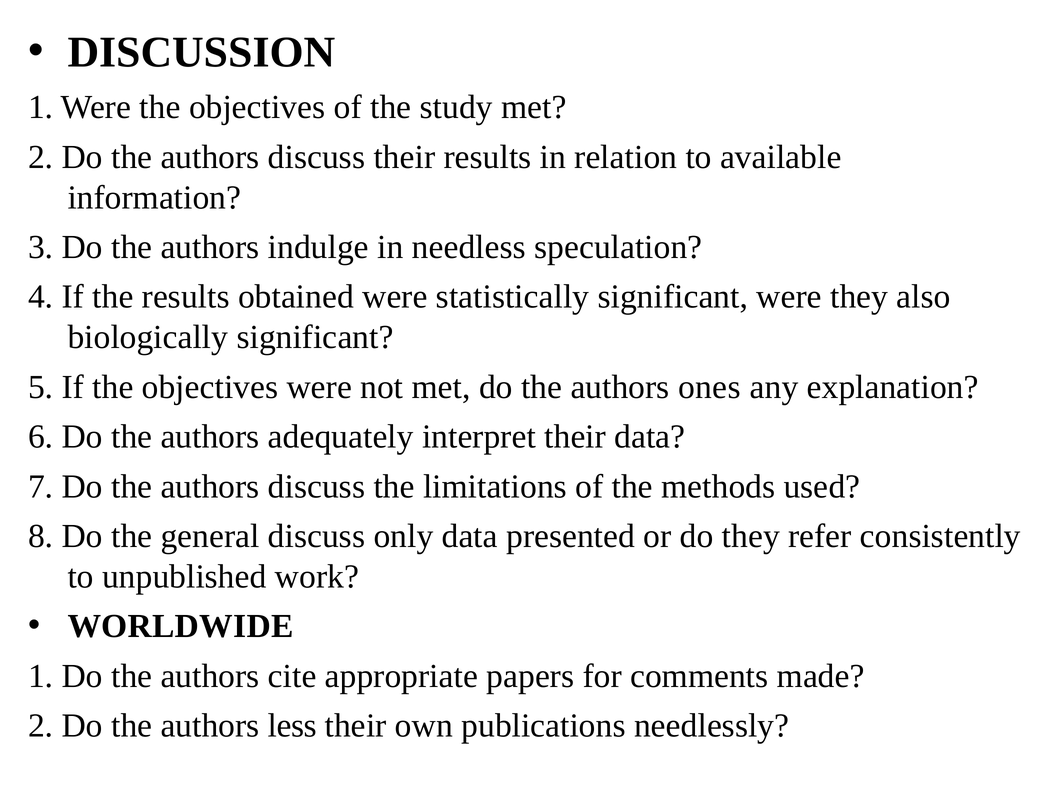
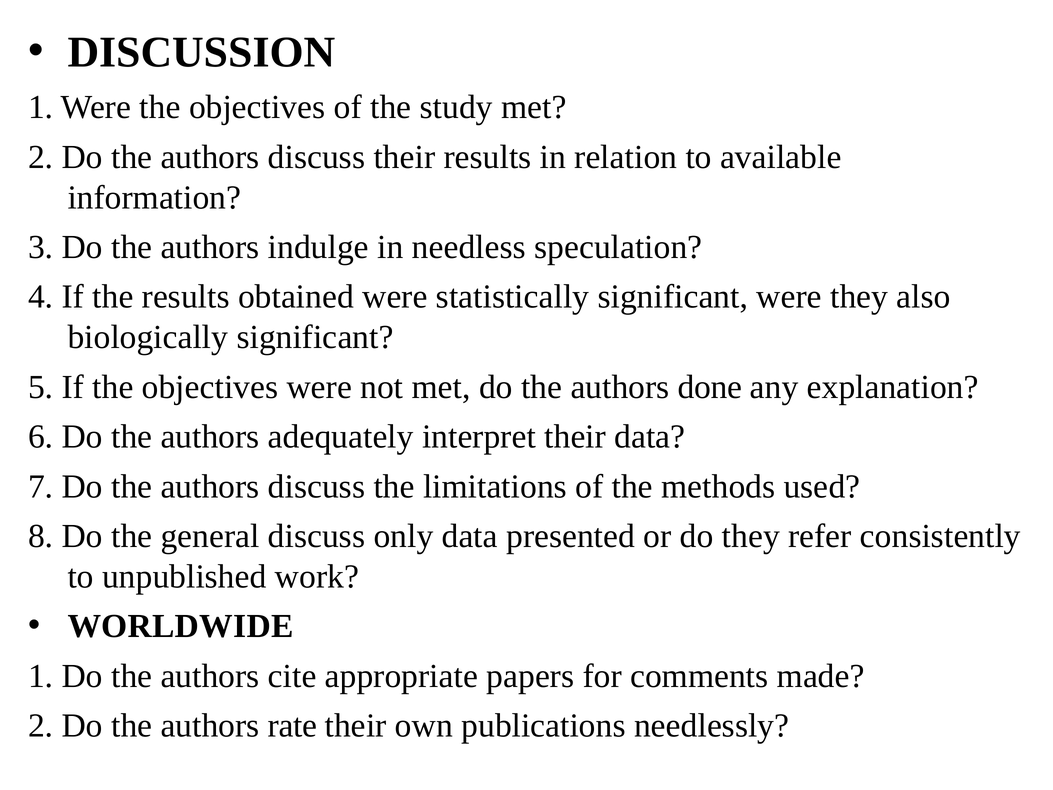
ones: ones -> done
less: less -> rate
